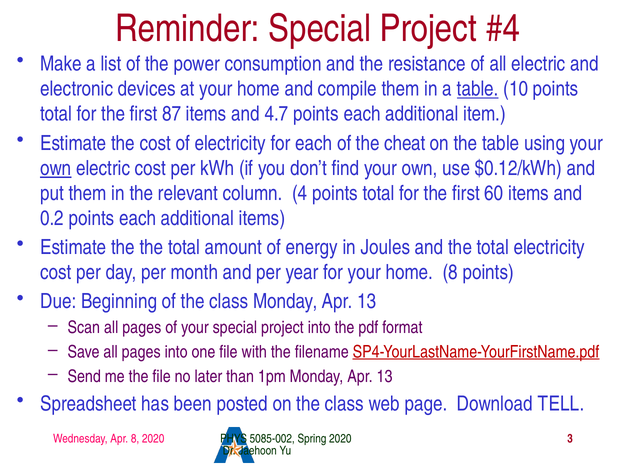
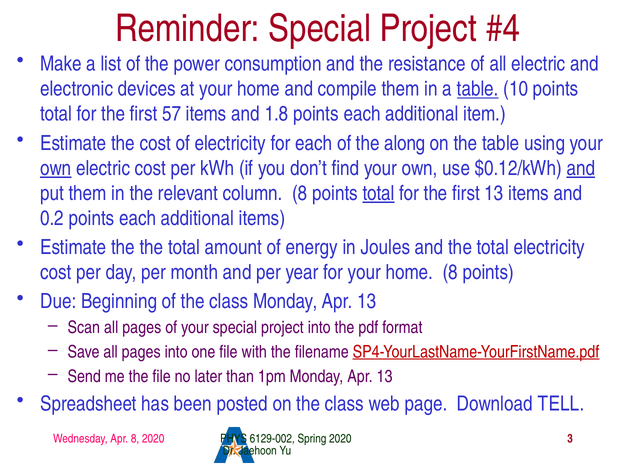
87: 87 -> 57
4.7: 4.7 -> 1.8
cheat: cheat -> along
and at (581, 168) underline: none -> present
column 4: 4 -> 8
total at (379, 193) underline: none -> present
first 60: 60 -> 13
5085-002: 5085-002 -> 6129-002
